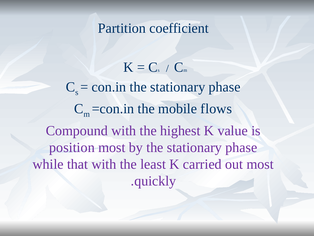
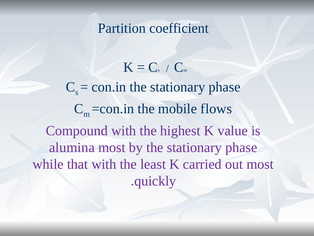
position: position -> alumina
